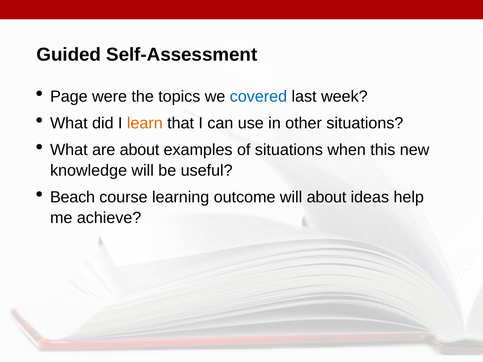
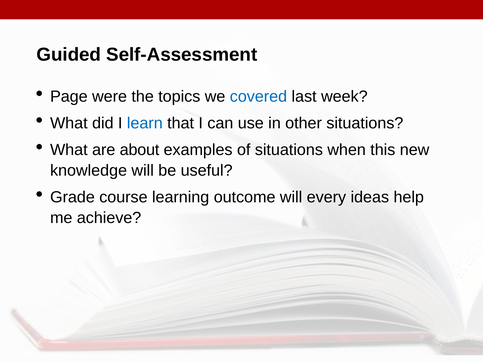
learn colour: orange -> blue
Beach: Beach -> Grade
will about: about -> every
